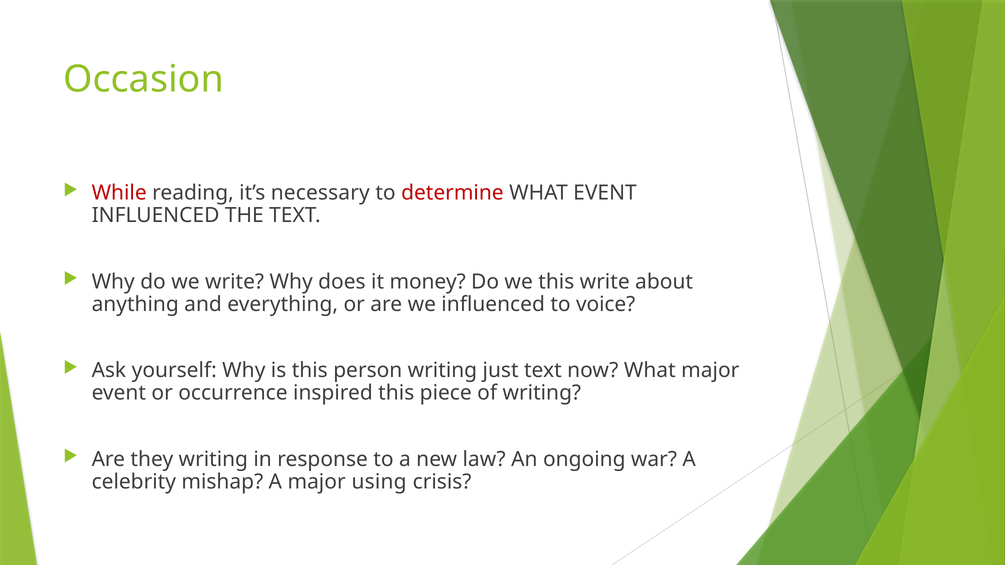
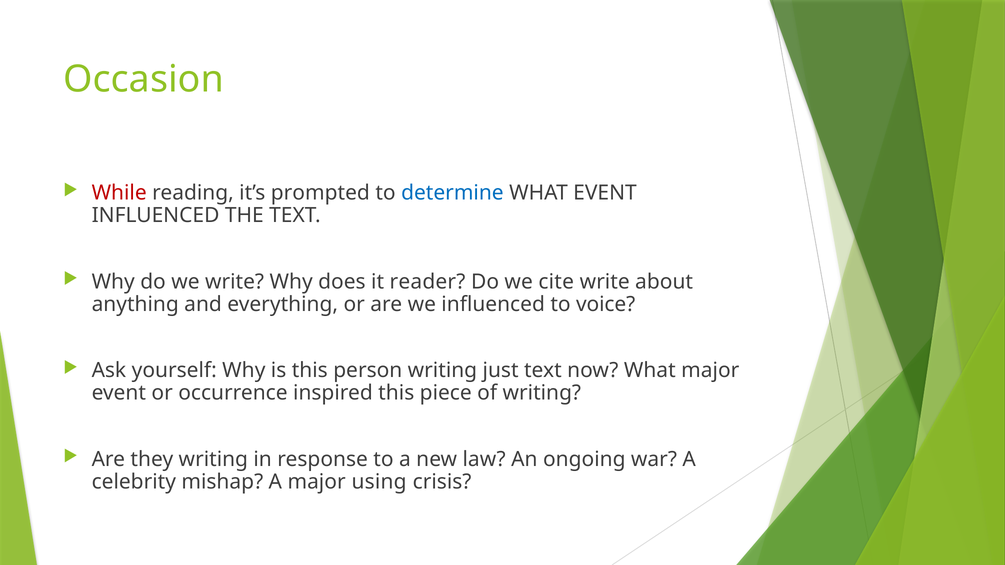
necessary: necessary -> prompted
determine colour: red -> blue
money: money -> reader
we this: this -> cite
